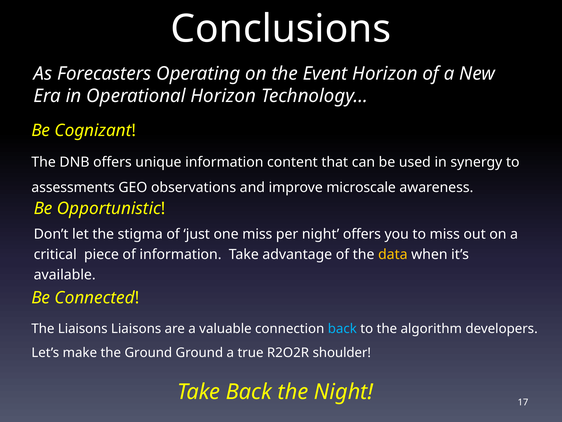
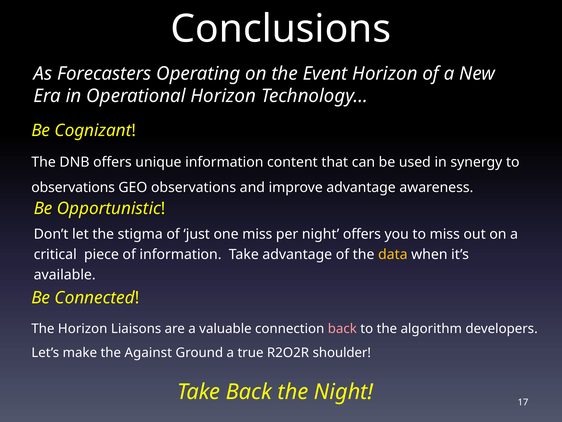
assessments at (73, 187): assessments -> observations
improve microscale: microscale -> advantage
The Liaisons: Liaisons -> Horizon
back at (342, 328) colour: light blue -> pink
the Ground: Ground -> Against
